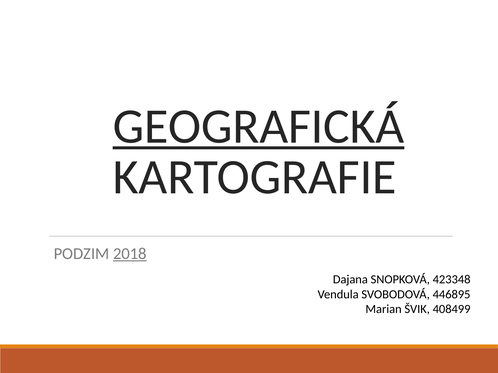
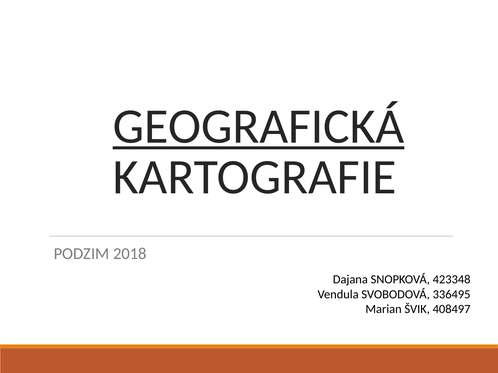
2018 underline: present -> none
446895: 446895 -> 336495
408499: 408499 -> 408497
